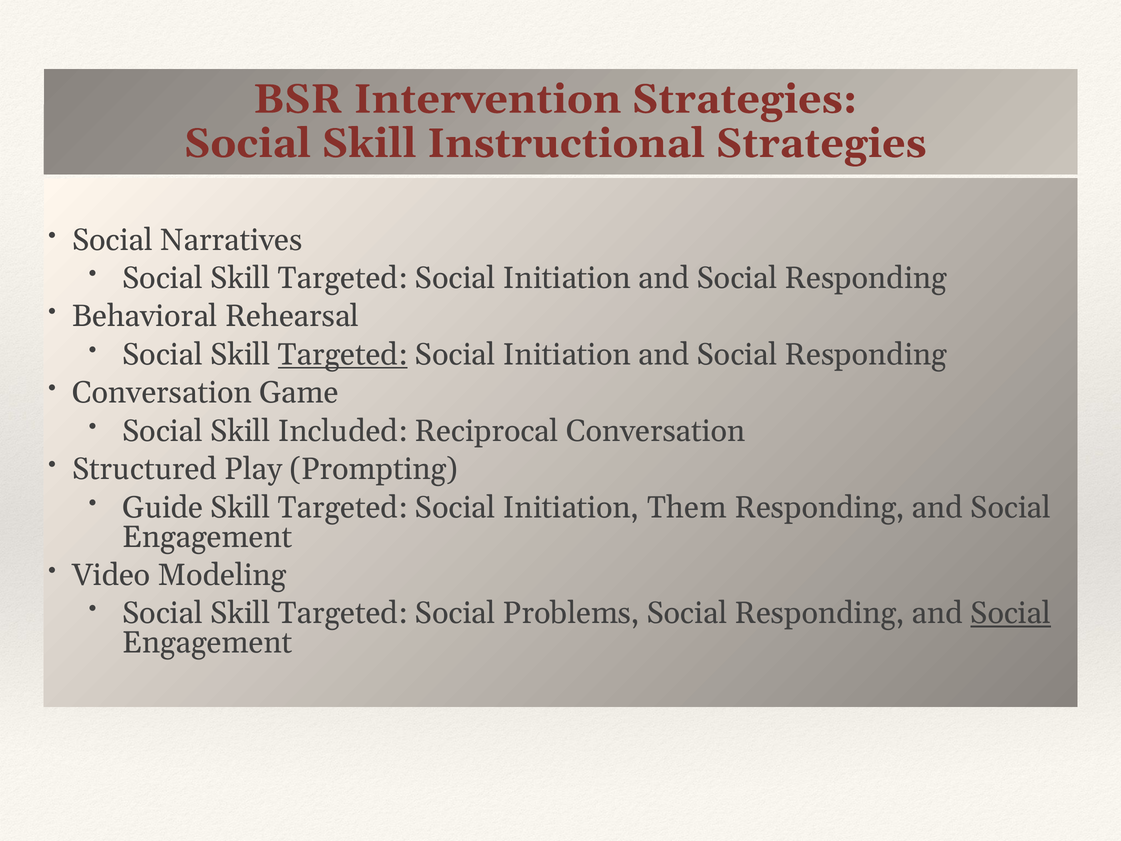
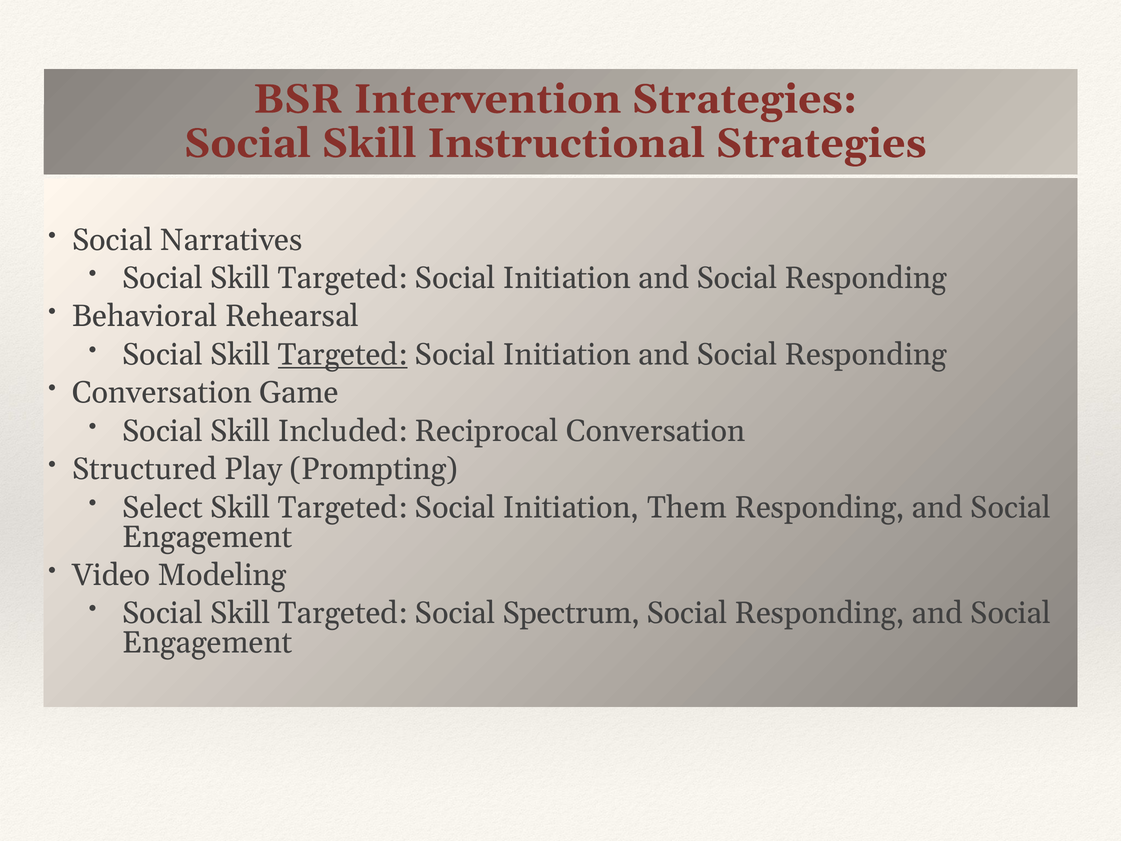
Guide: Guide -> Select
Problems: Problems -> Spectrum
Social at (1011, 613) underline: present -> none
